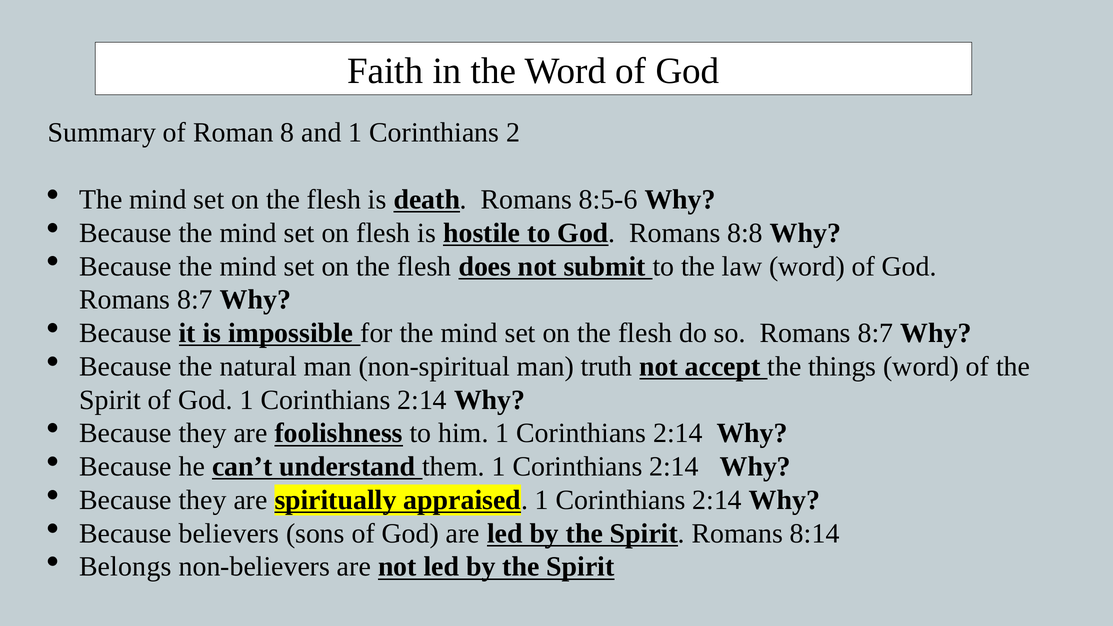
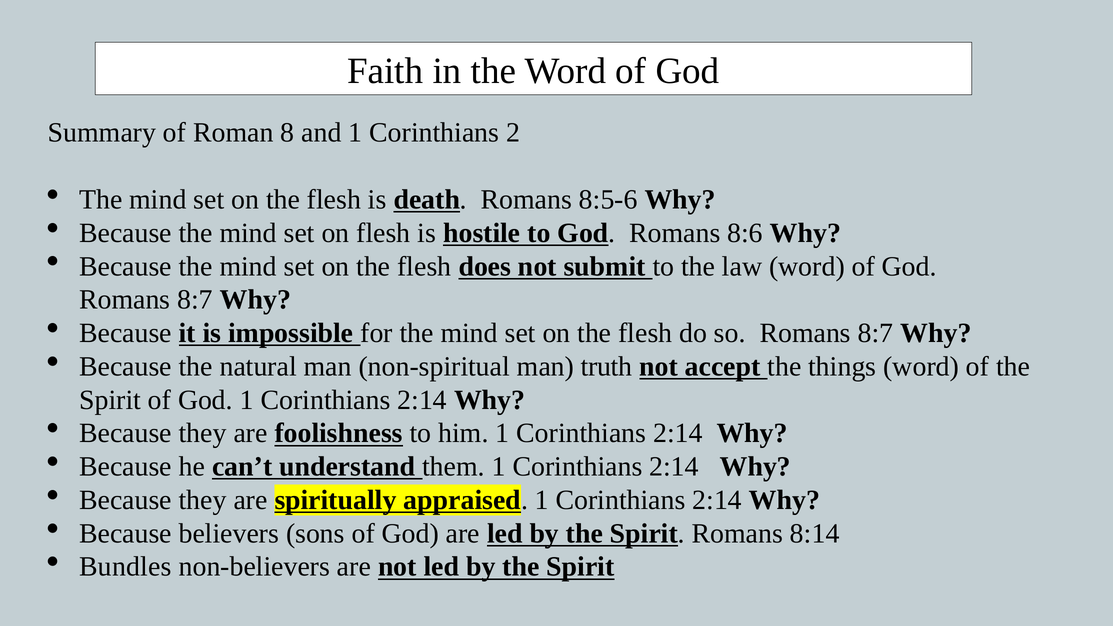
8:8: 8:8 -> 8:6
Belongs: Belongs -> Bundles
